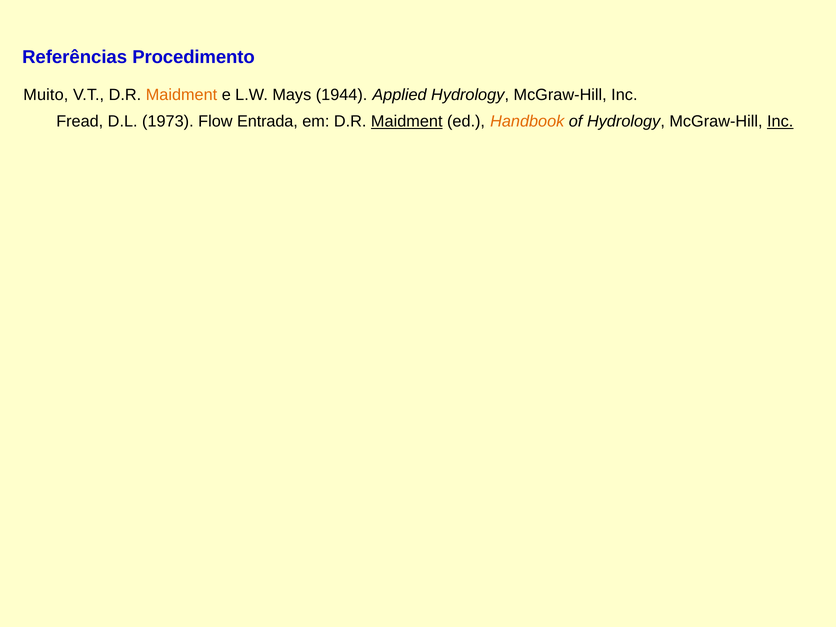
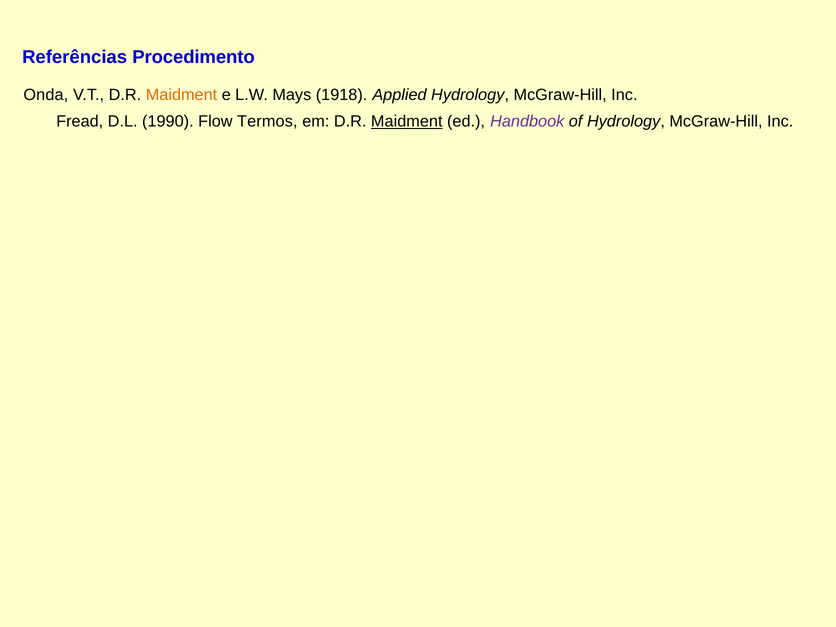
Muito: Muito -> Onda
1944: 1944 -> 1918
1973: 1973 -> 1990
Entrada: Entrada -> Termos
Handbook colour: orange -> purple
Inc at (780, 121) underline: present -> none
